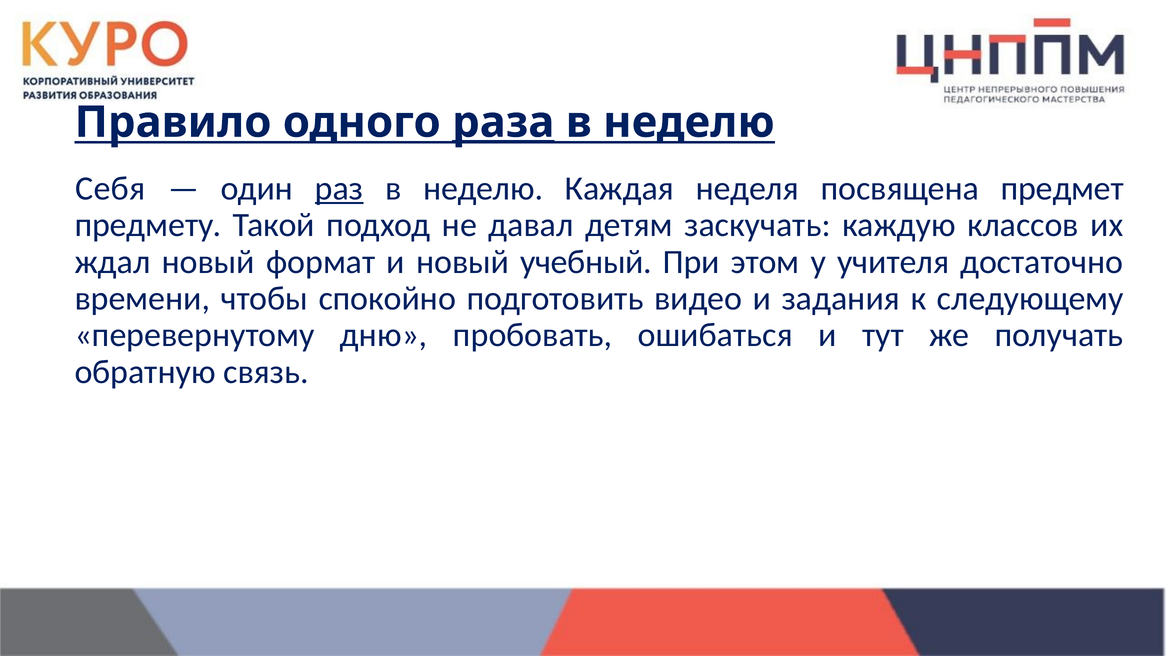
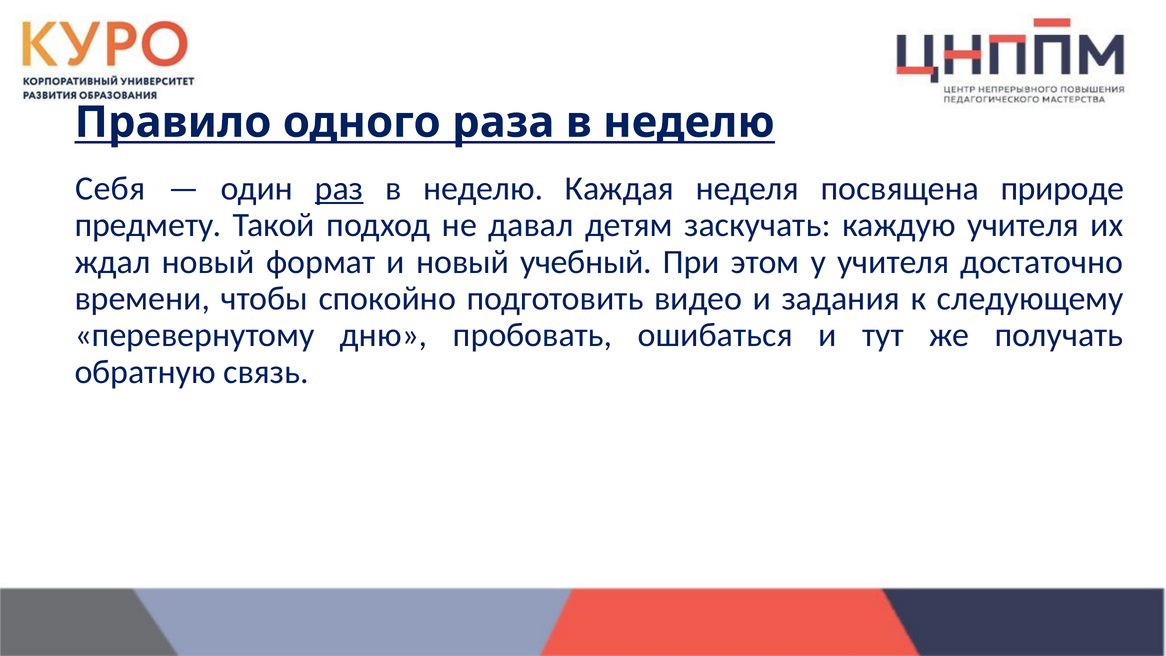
раза underline: present -> none
предмет: предмет -> природе
каждую классов: классов -> учителя
